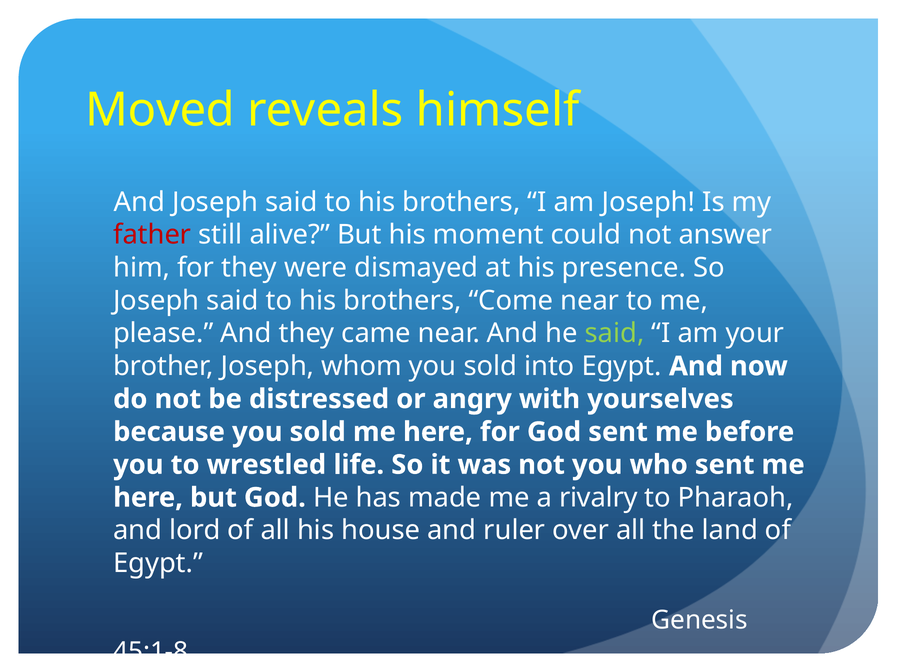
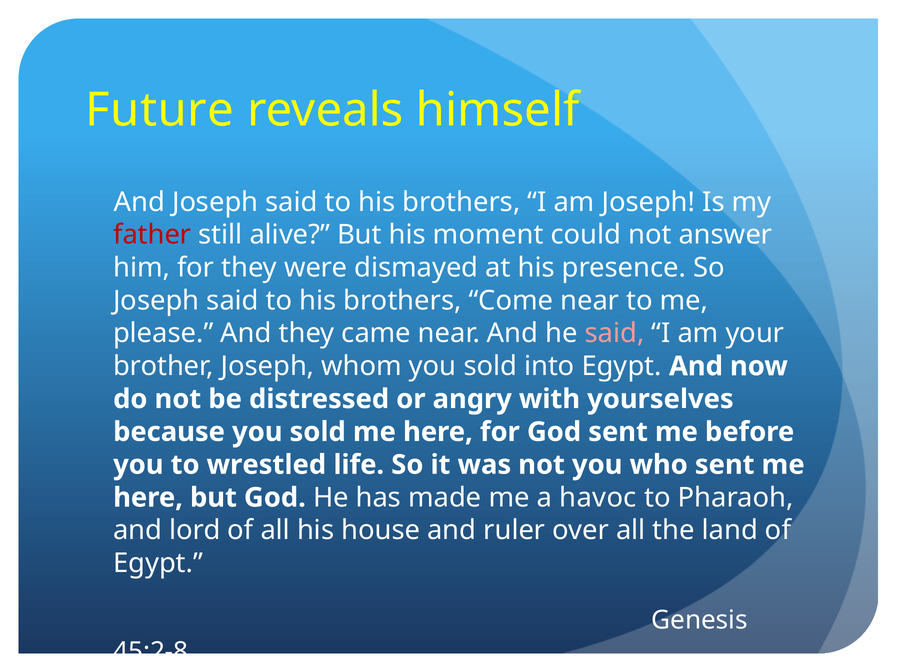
Moved: Moved -> Future
said at (614, 334) colour: light green -> pink
rivalry: rivalry -> havoc
45:1-8: 45:1-8 -> 45:2-8
